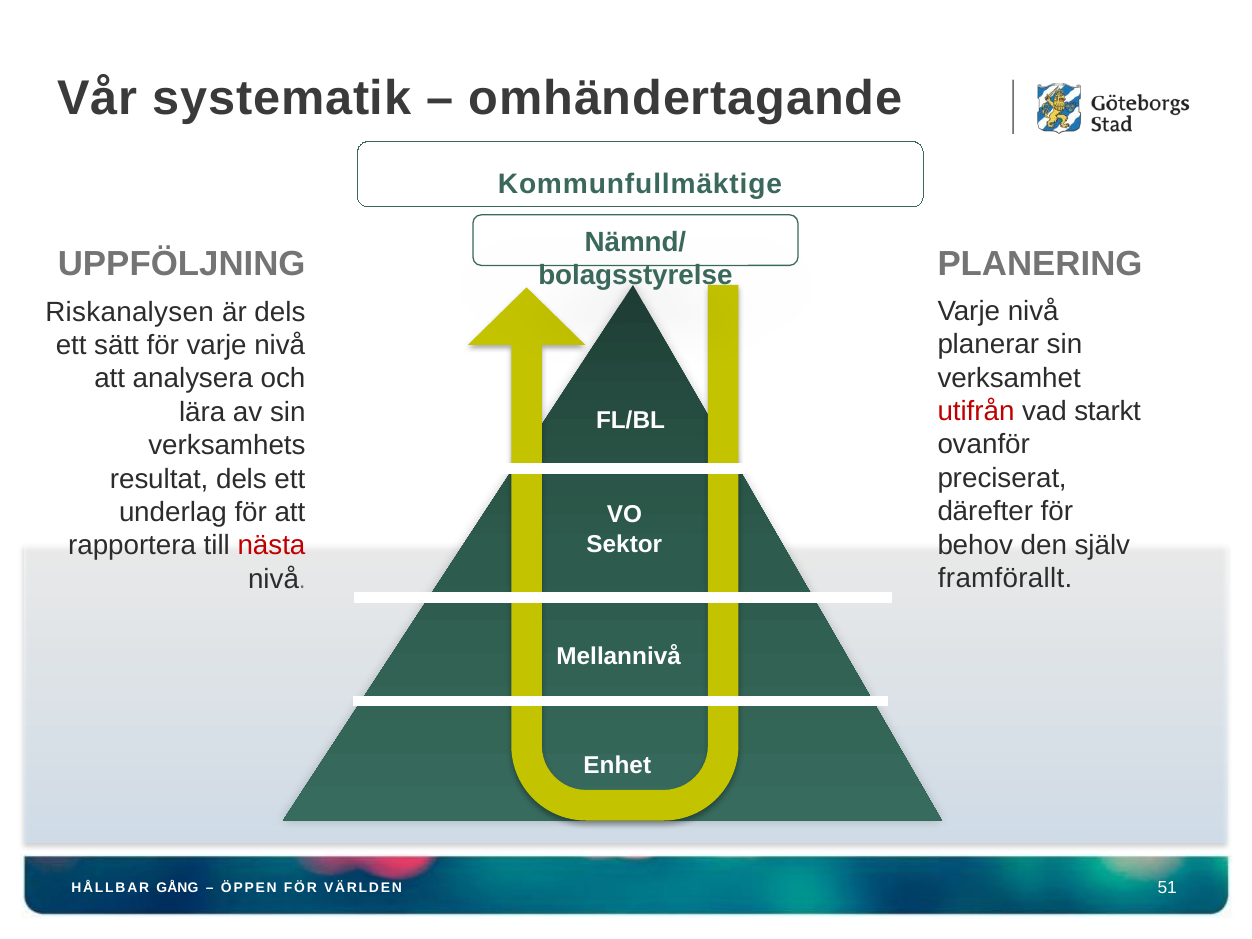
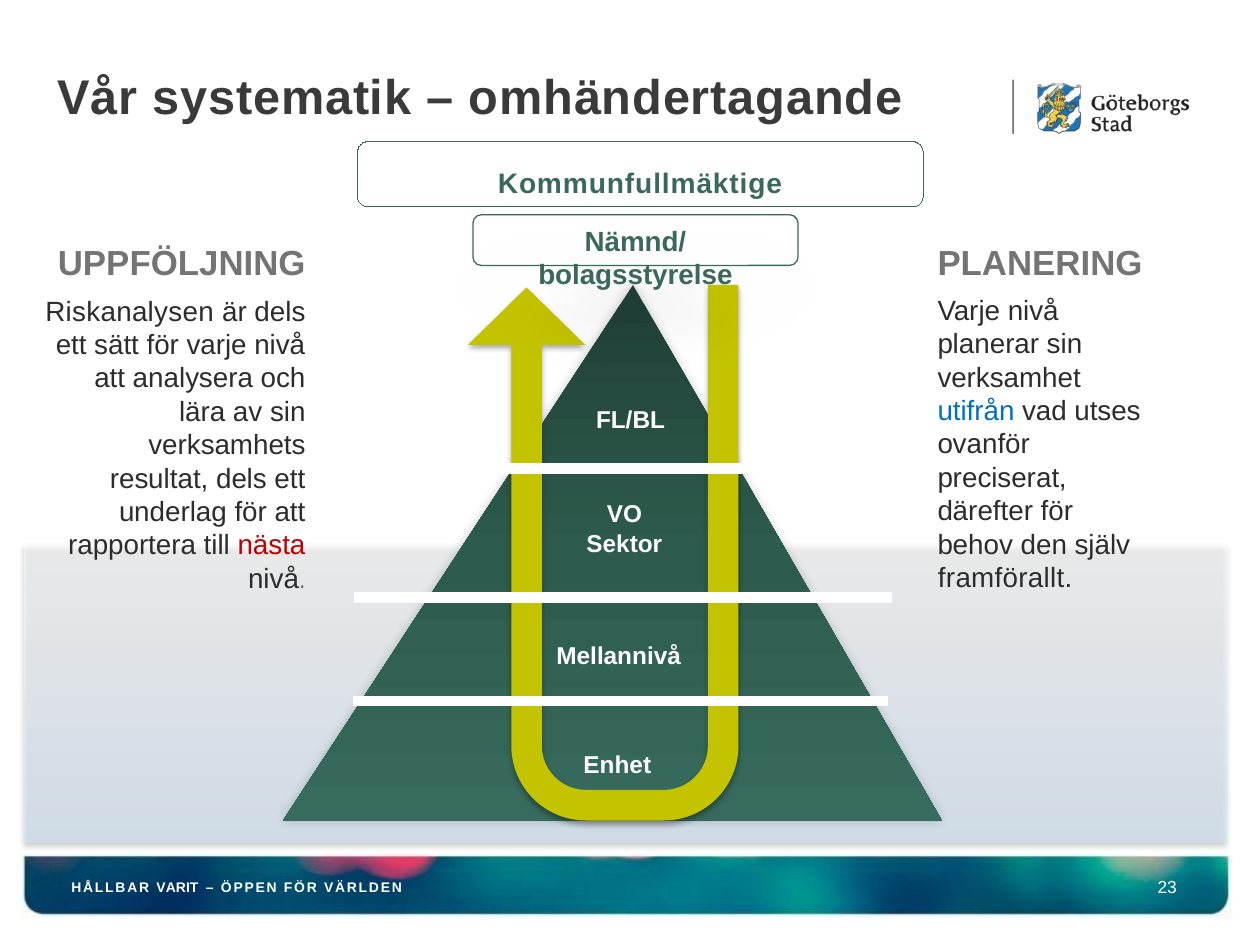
utifrån colour: red -> blue
starkt: starkt -> utses
GÅNG: GÅNG -> VARIT
51: 51 -> 23
